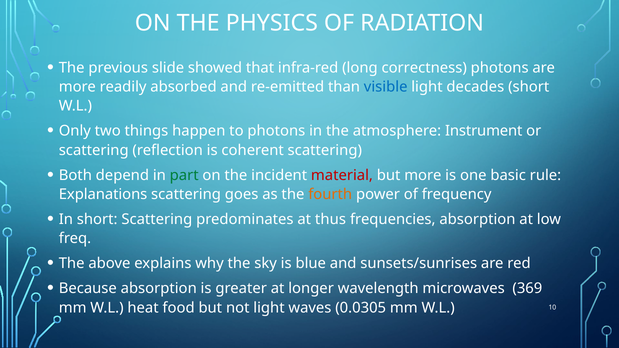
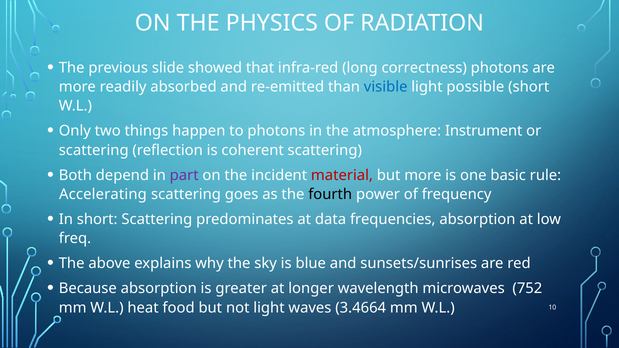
decades: decades -> possible
part colour: green -> purple
Explanations: Explanations -> Accelerating
fourth colour: orange -> black
thus: thus -> data
369: 369 -> 752
0.0305: 0.0305 -> 3.4664
